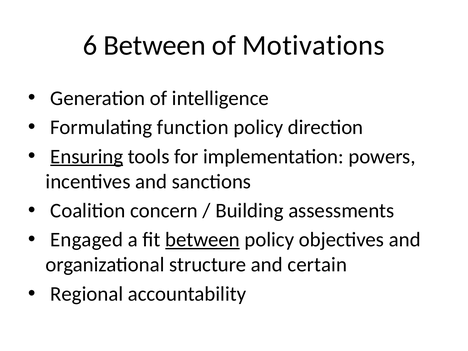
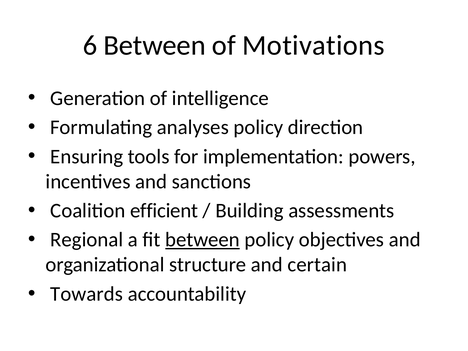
function: function -> analyses
Ensuring underline: present -> none
concern: concern -> efficient
Engaged: Engaged -> Regional
Regional: Regional -> Towards
